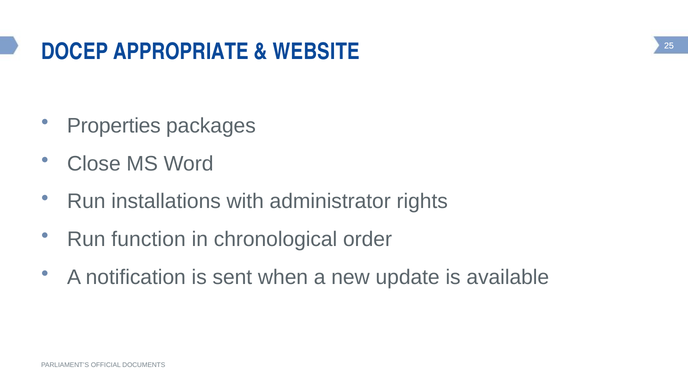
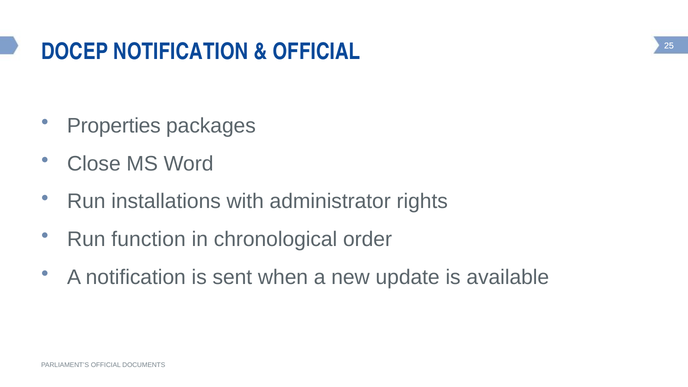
DOCEP APPROPRIATE: APPROPRIATE -> NOTIFICATION
WEBSITE at (316, 52): WEBSITE -> OFFICIAL
